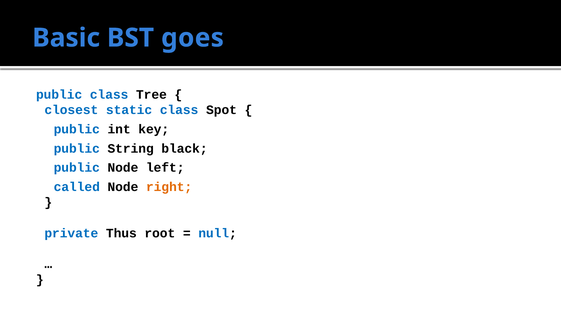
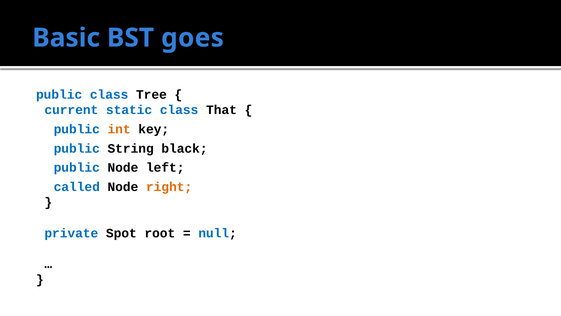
closest: closest -> current
Spot: Spot -> That
int colour: black -> orange
Thus: Thus -> Spot
